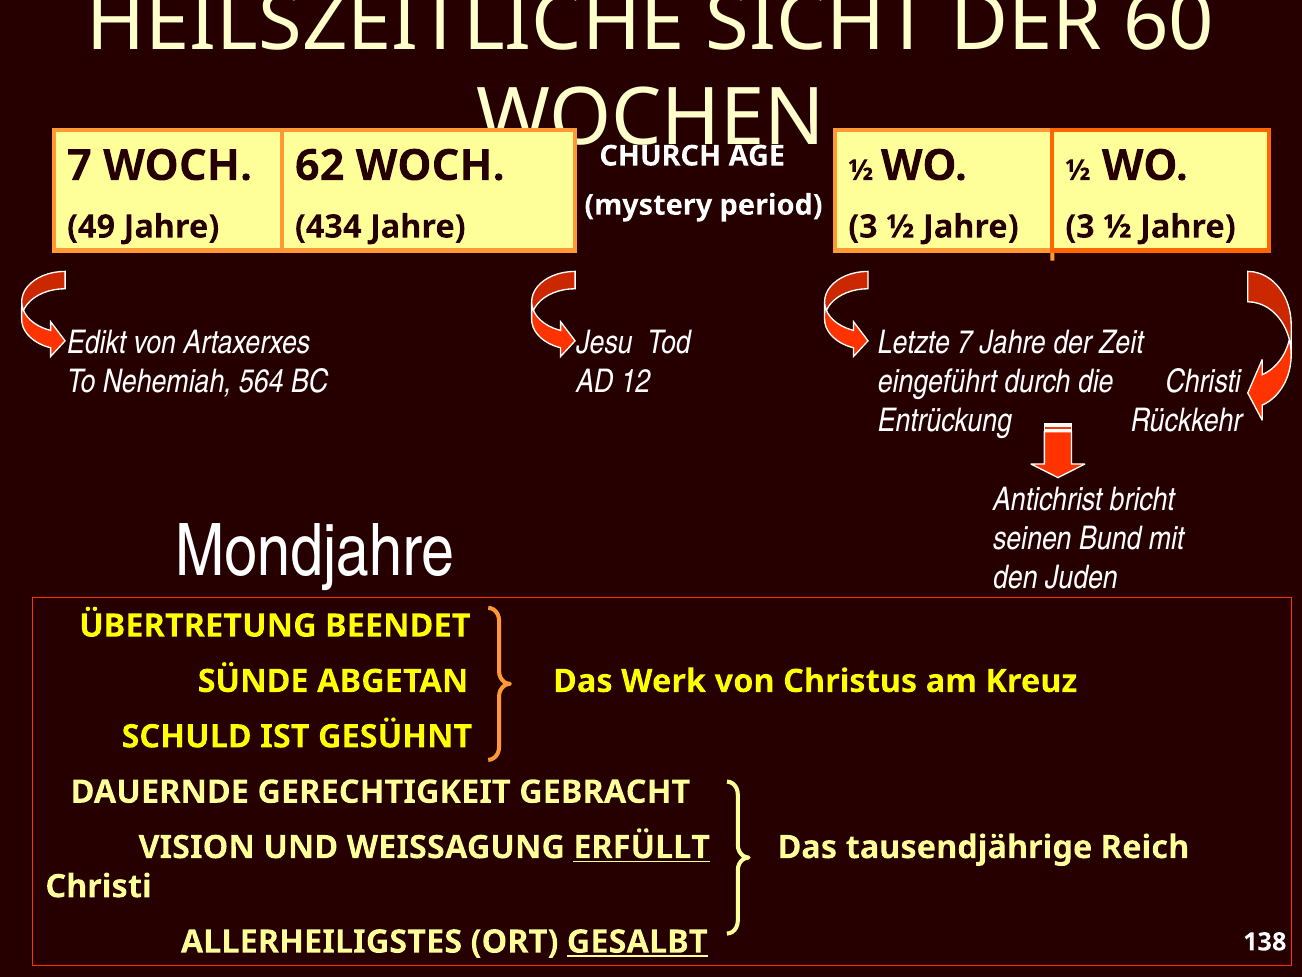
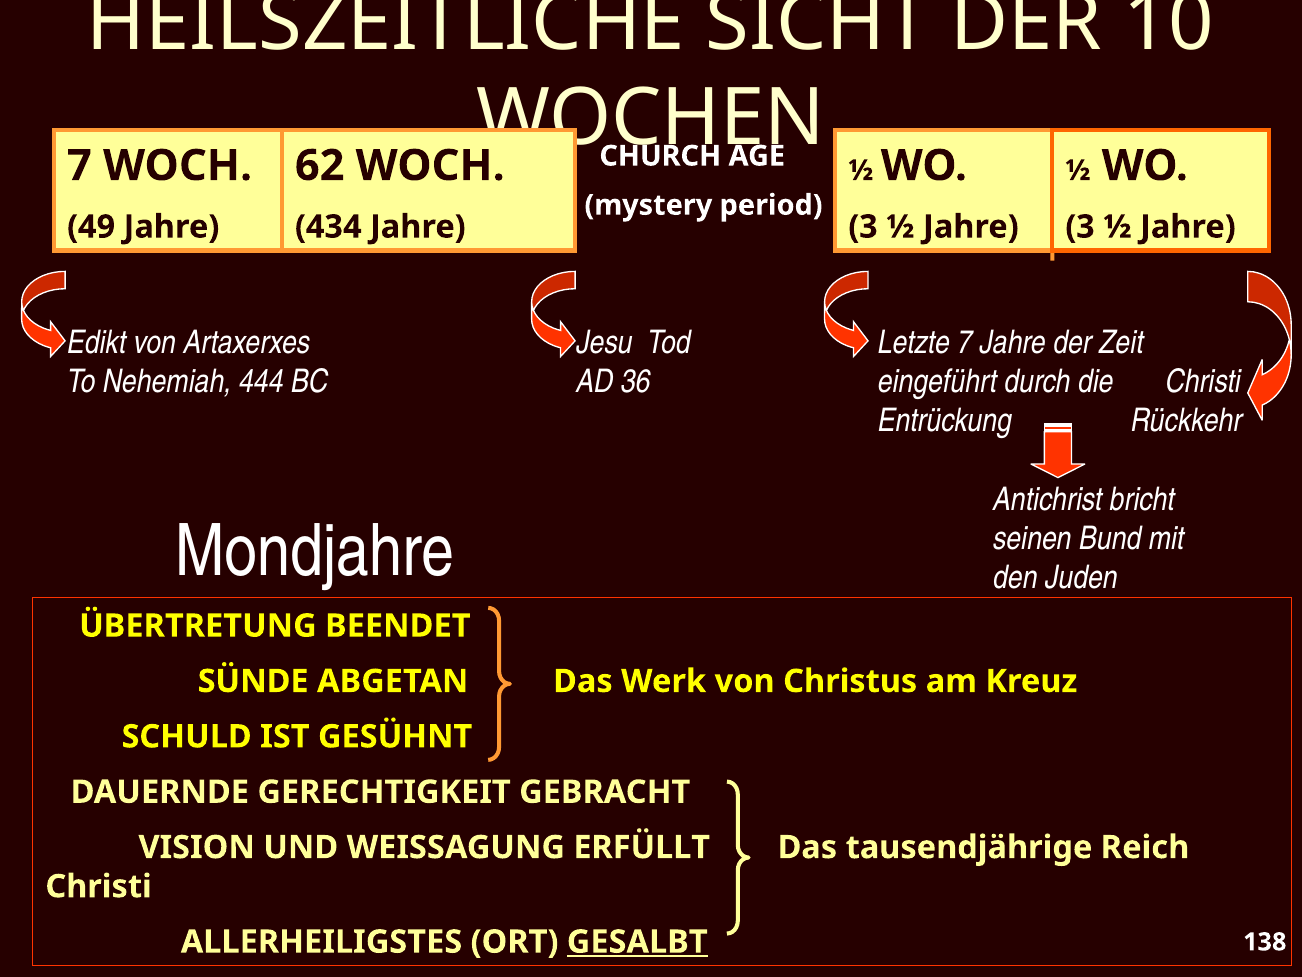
60: 60 -> 10
564: 564 -> 444
12: 12 -> 36
ERFÜLLT underline: present -> none
